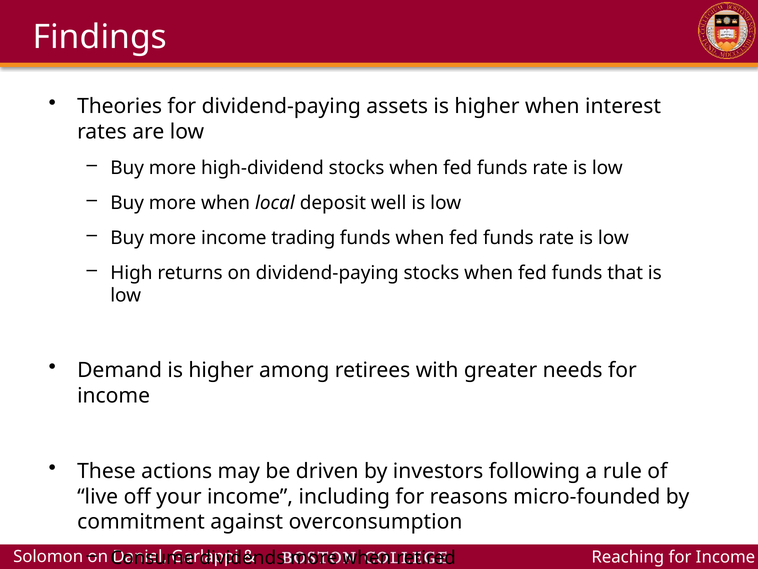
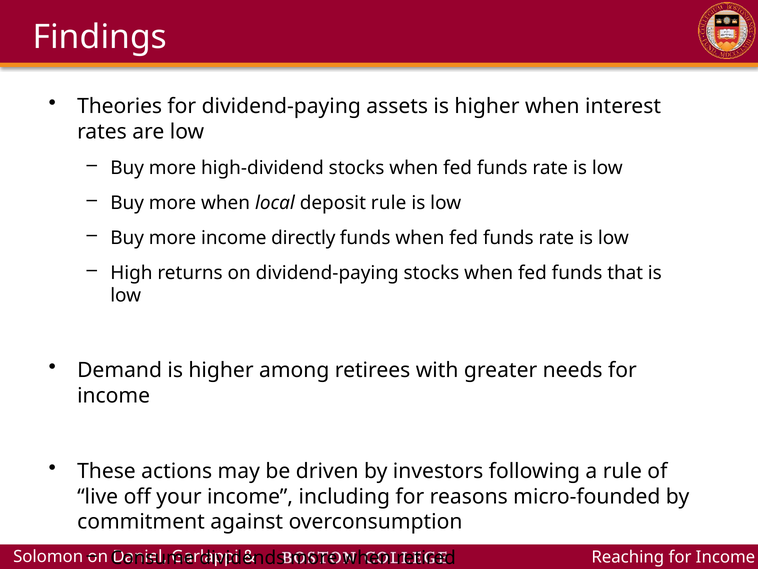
deposit well: well -> rule
trading: trading -> directly
